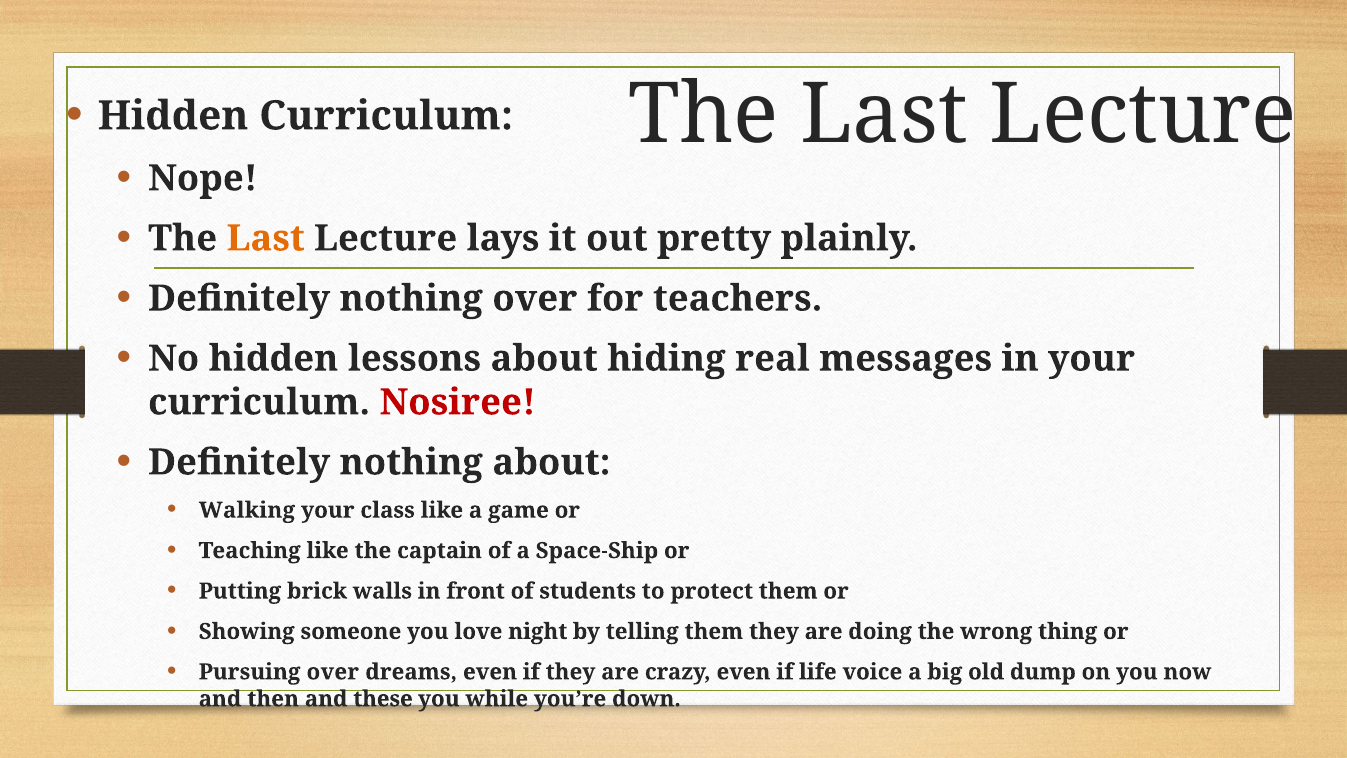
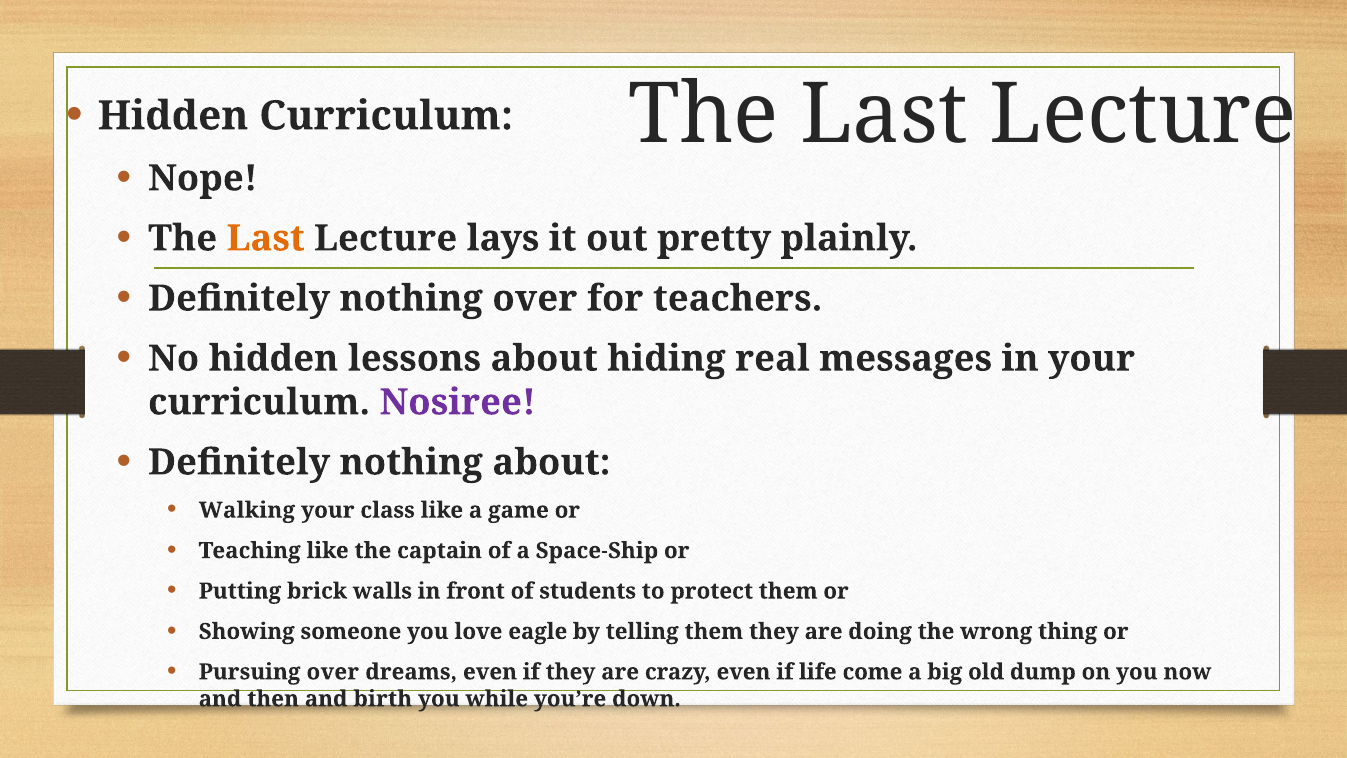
Nosiree colour: red -> purple
night: night -> eagle
voice: voice -> come
these: these -> birth
